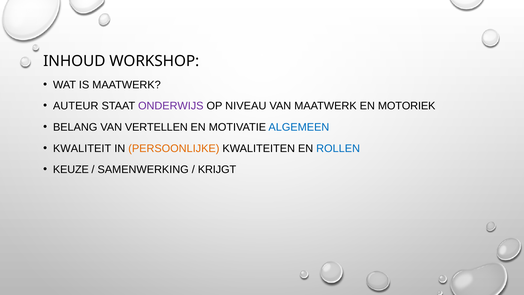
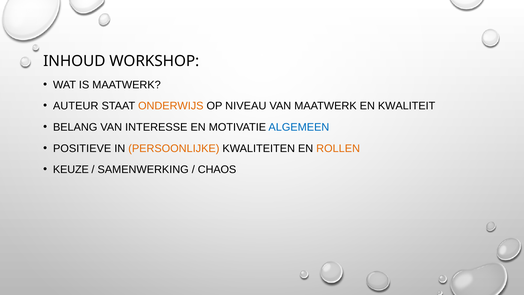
ONDERWIJS colour: purple -> orange
MOTORIEK: MOTORIEK -> KWALITEIT
VERTELLEN: VERTELLEN -> INTERESSE
KWALITEIT: KWALITEIT -> POSITIEVE
ROLLEN colour: blue -> orange
KRIJGT: KRIJGT -> CHAOS
